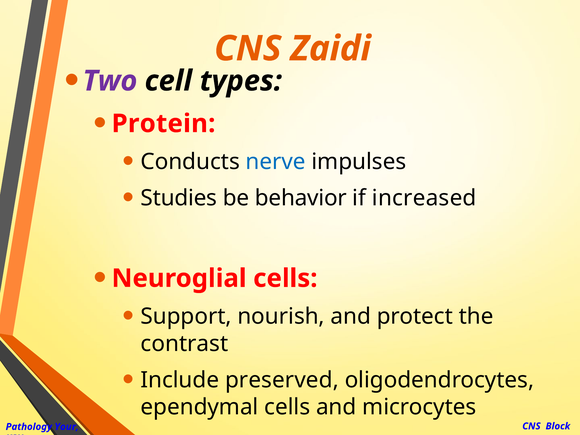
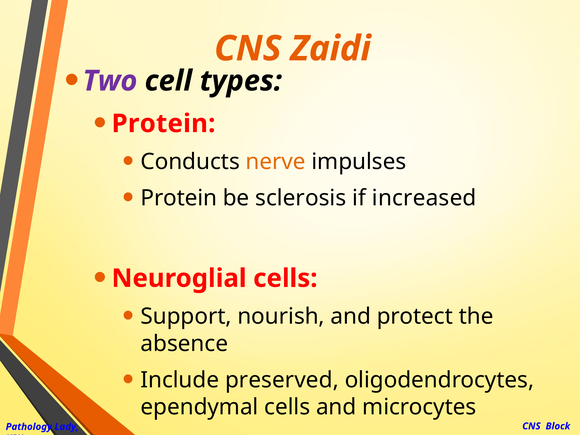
nerve colour: blue -> orange
Studies at (179, 198): Studies -> Protein
behavior: behavior -> sclerosis
contrast: contrast -> absence
Your: Your -> Lady
